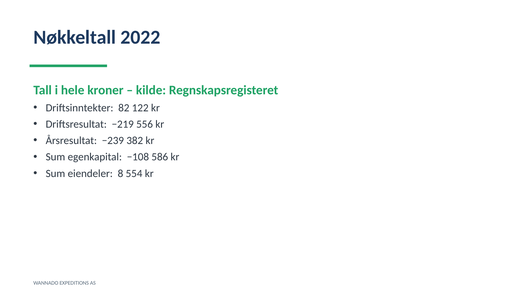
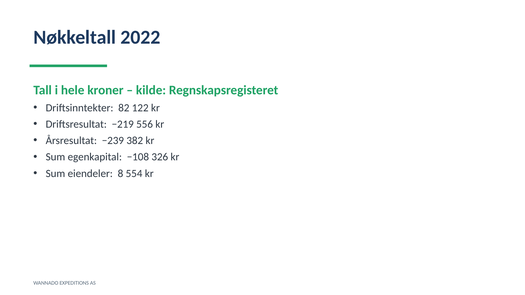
586: 586 -> 326
